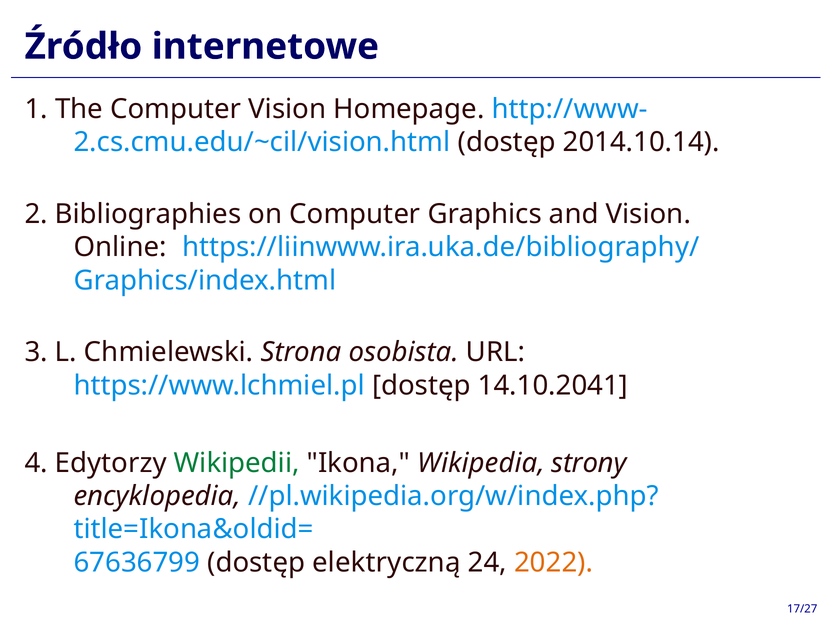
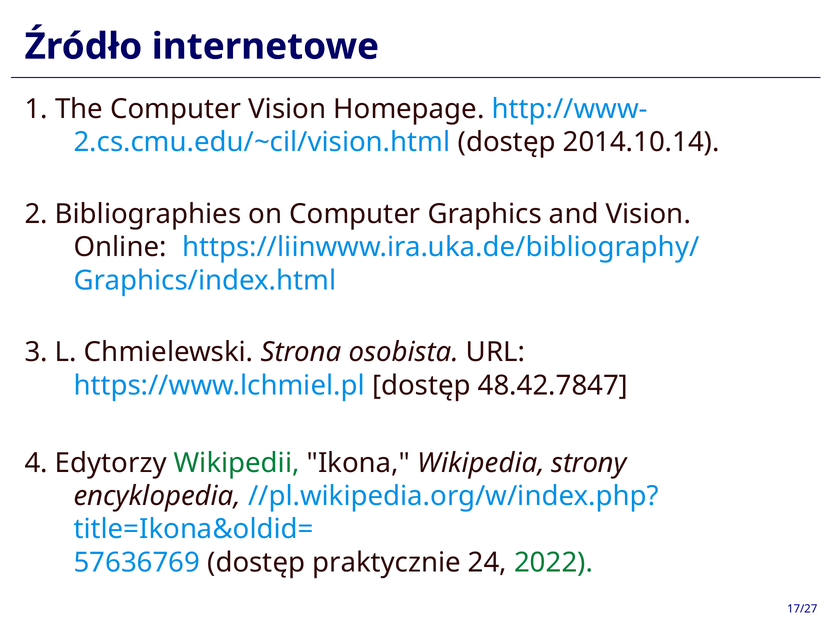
14.10.2041: 14.10.2041 -> 48.42.7847
67636799: 67636799 -> 57636769
elektryczną: elektryczną -> praktycznie
2022 colour: orange -> green
